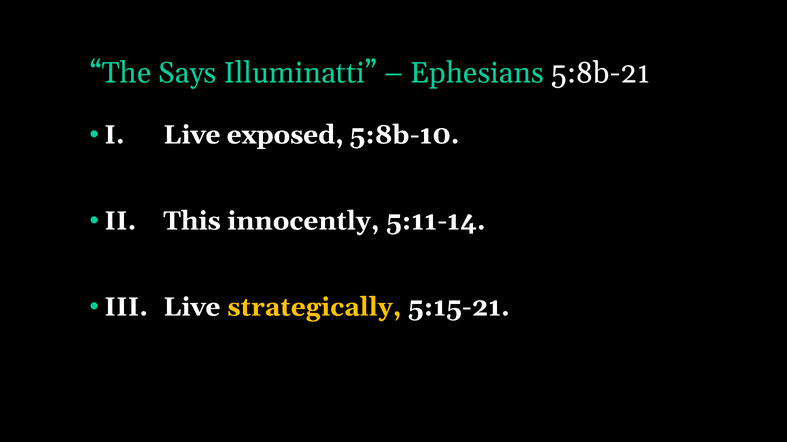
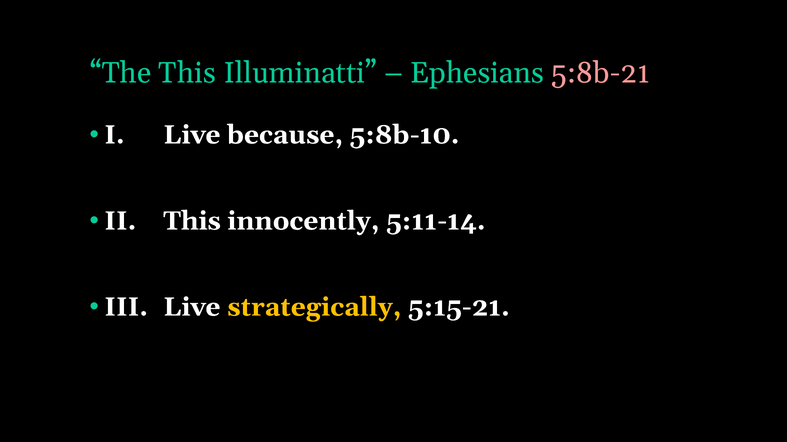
The Says: Says -> This
5:8b-21 colour: white -> pink
exposed: exposed -> because
